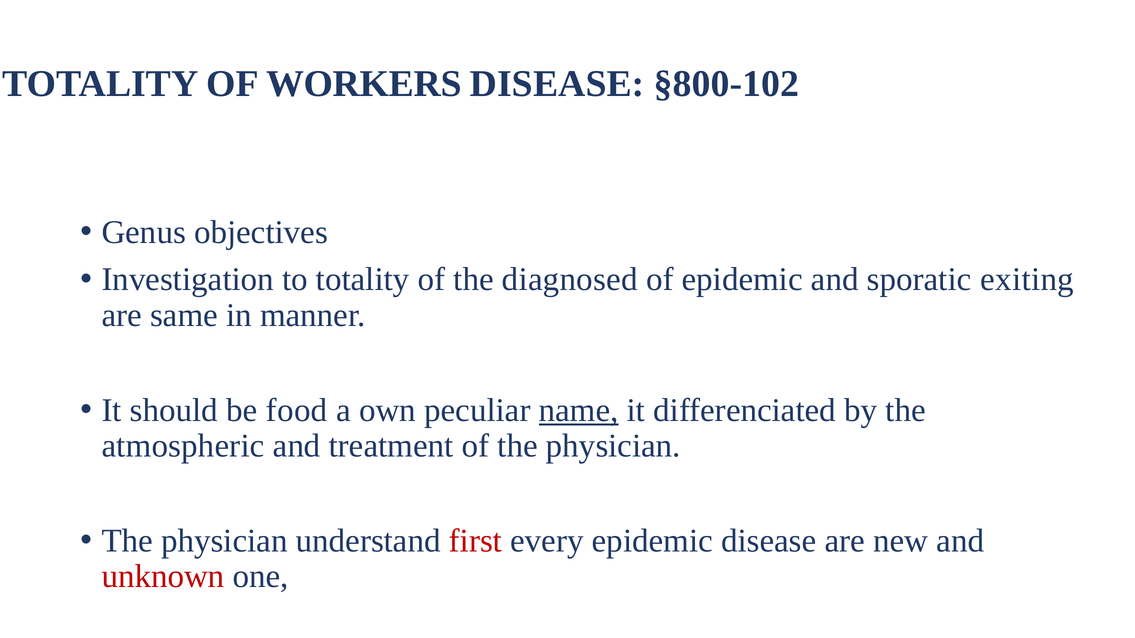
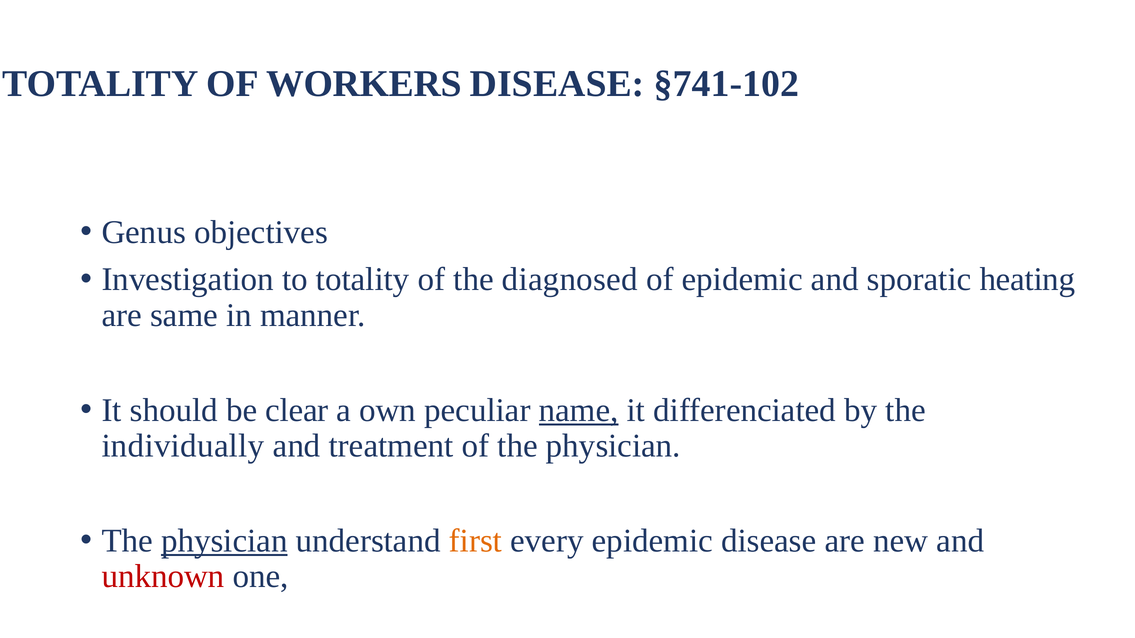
§800-102: §800-102 -> §741-102
exiting: exiting -> heating
food: food -> clear
atmospheric: atmospheric -> individually
physician at (224, 541) underline: none -> present
first colour: red -> orange
